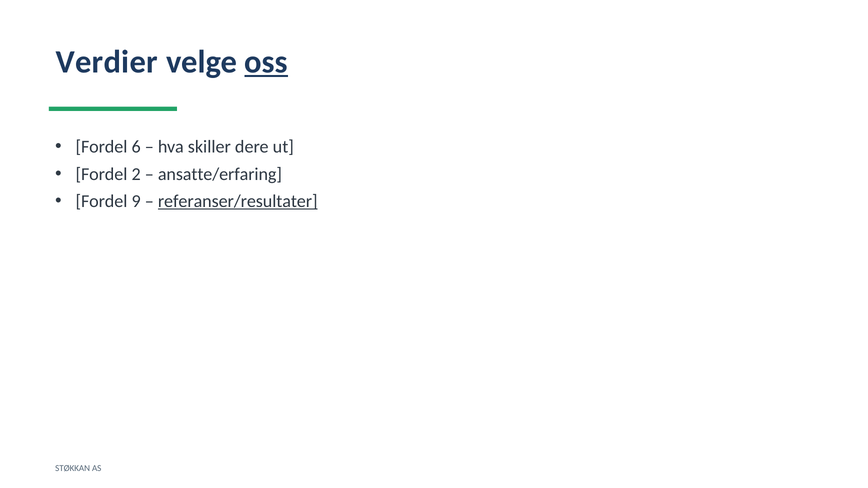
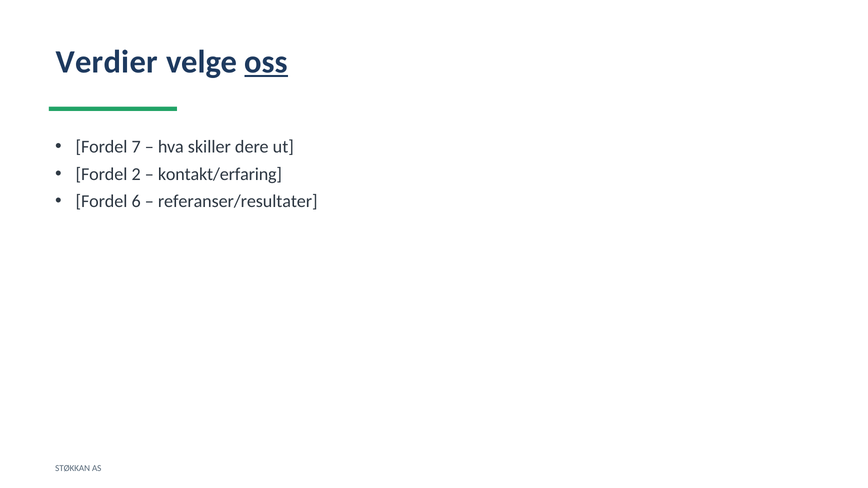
6: 6 -> 7
ansatte/erfaring: ansatte/erfaring -> kontakt/erfaring
9: 9 -> 6
referanser/resultater underline: present -> none
